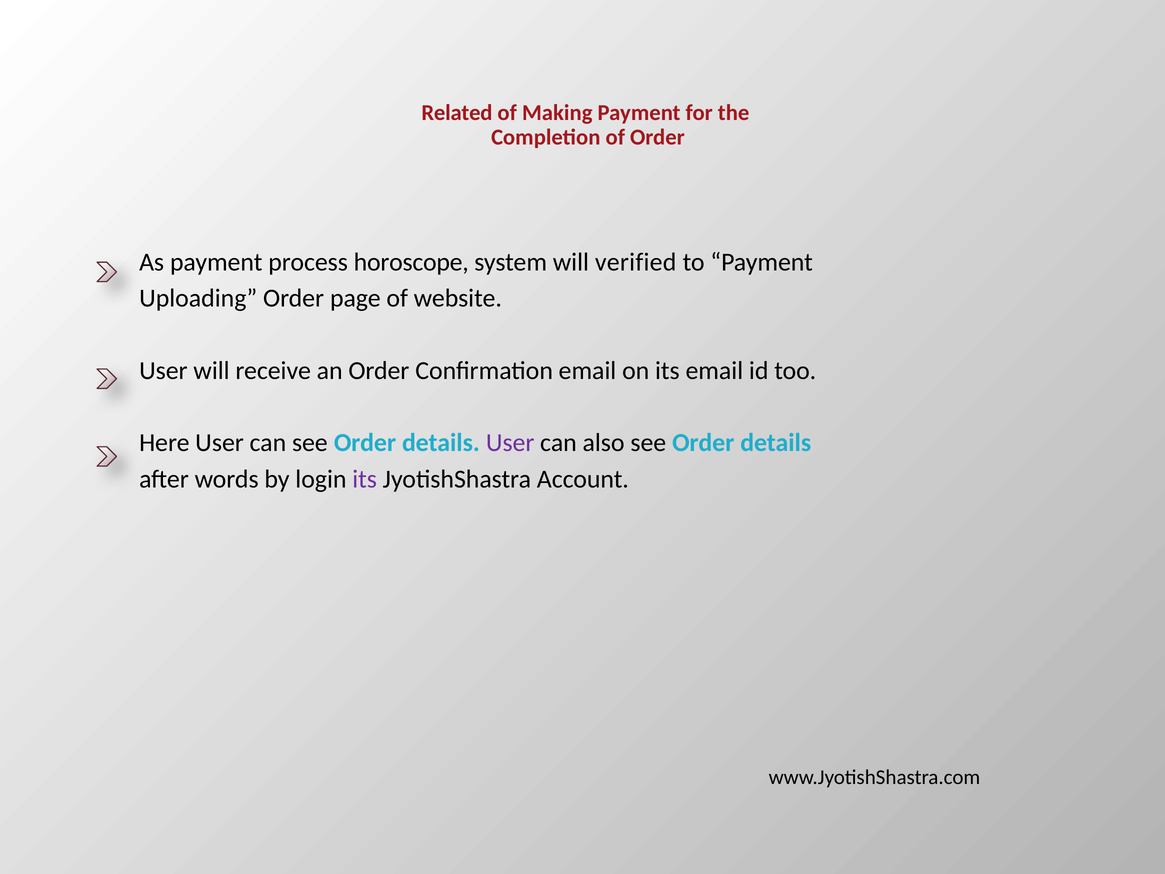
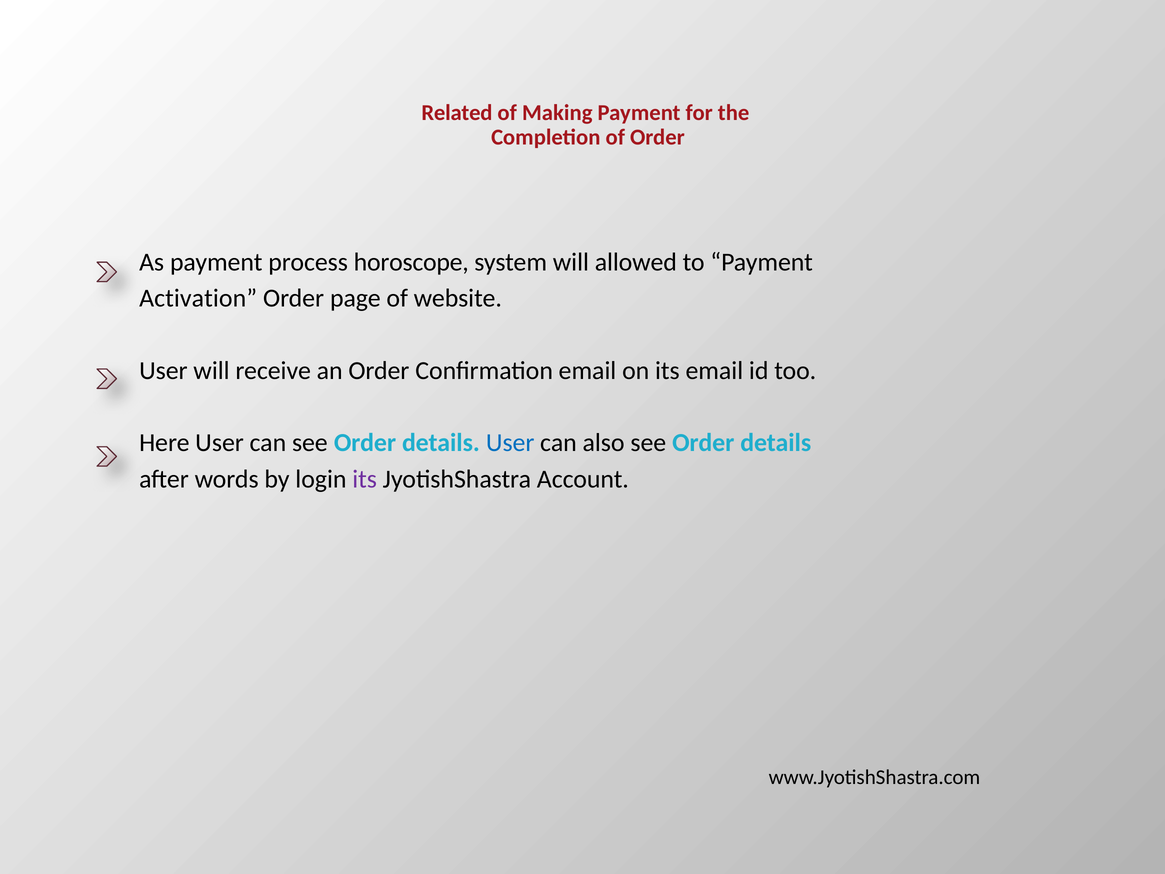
verified: verified -> allowed
Uploading: Uploading -> Activation
User at (510, 443) colour: purple -> blue
